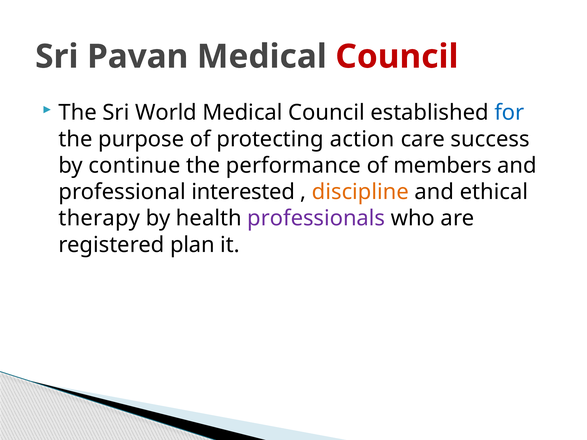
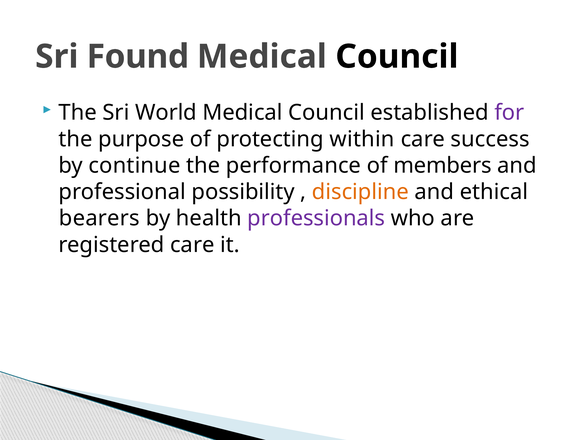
Pavan: Pavan -> Found
Council at (397, 57) colour: red -> black
for colour: blue -> purple
action: action -> within
interested: interested -> possibility
therapy: therapy -> bearers
registered plan: plan -> care
